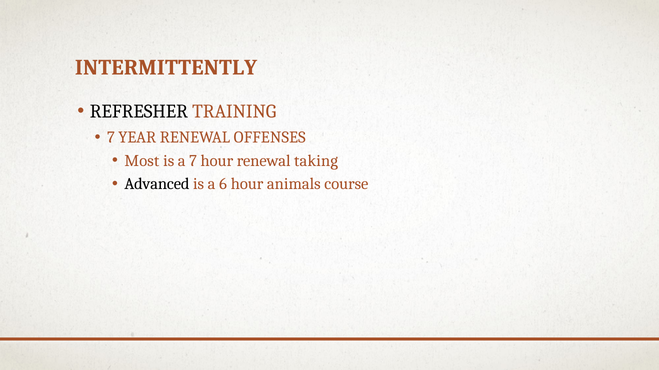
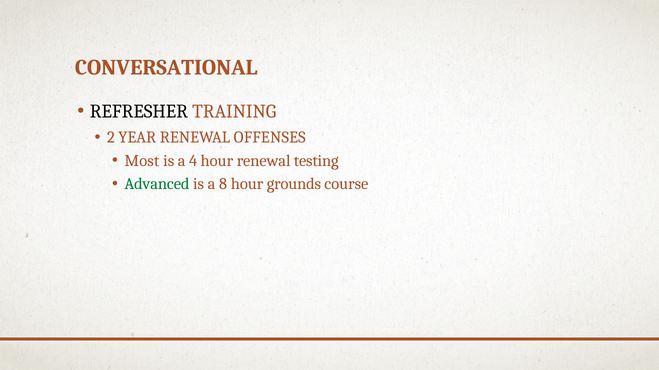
INTERMITTENTLY: INTERMITTENTLY -> CONVERSATIONAL
7 at (111, 138): 7 -> 2
a 7: 7 -> 4
taking: taking -> testing
Advanced colour: black -> green
6: 6 -> 8
animals: animals -> grounds
